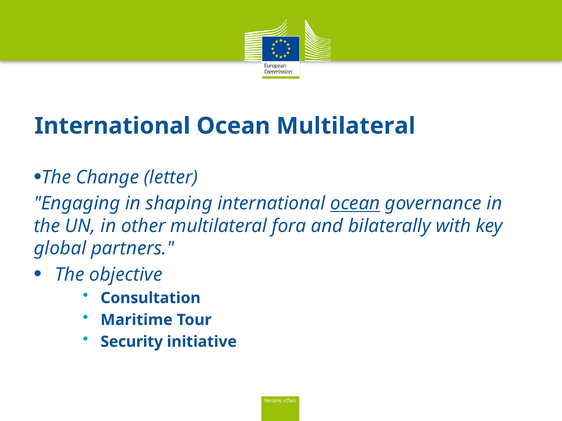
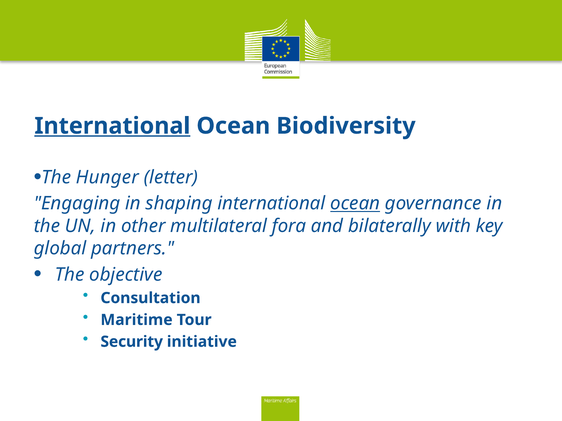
International at (112, 126) underline: none -> present
Ocean Multilateral: Multilateral -> Biodiversity
Change: Change -> Hunger
